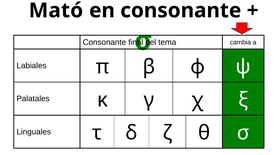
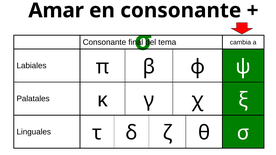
Mató: Mató -> Amar
